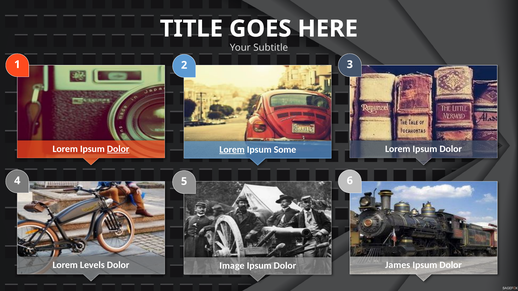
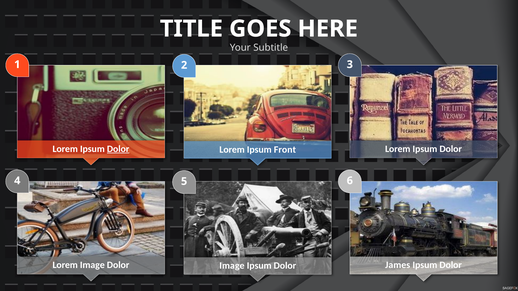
Lorem at (232, 150) underline: present -> none
Some: Some -> Front
Lorem Levels: Levels -> Image
